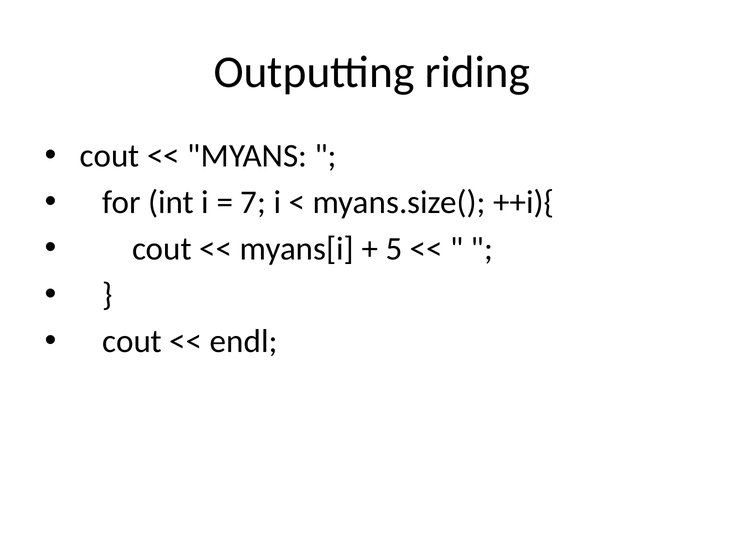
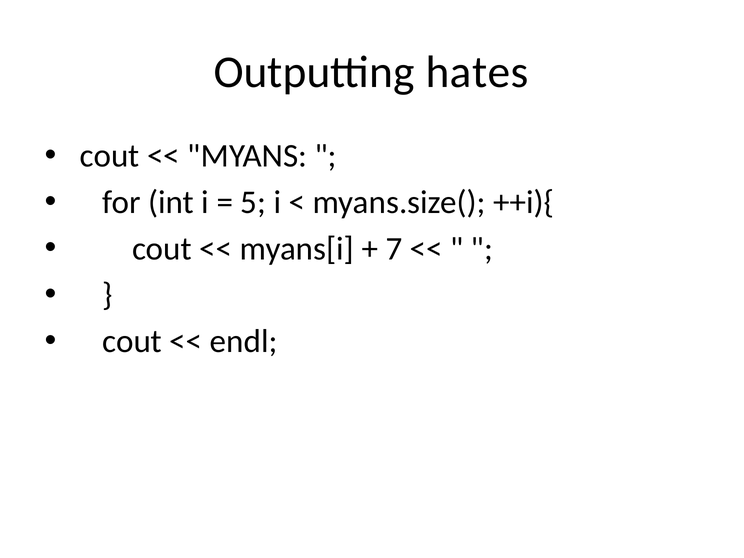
riding: riding -> hates
7: 7 -> 5
5: 5 -> 7
